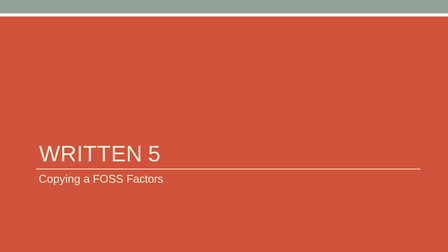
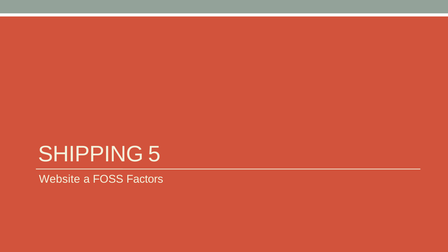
WRITTEN: WRITTEN -> SHIPPING
Copying: Copying -> Website
